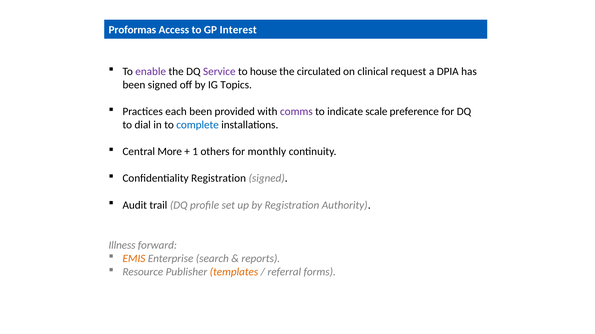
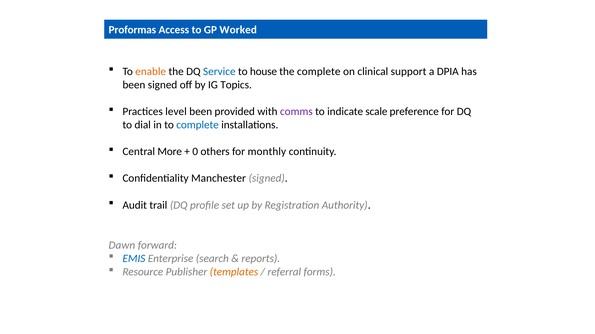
Interest: Interest -> Worked
enable colour: purple -> orange
Service colour: purple -> blue
the circulated: circulated -> complete
request: request -> support
each: each -> level
1: 1 -> 0
Confidentiality Registration: Registration -> Manchester
Illness: Illness -> Dawn
EMIS colour: orange -> blue
